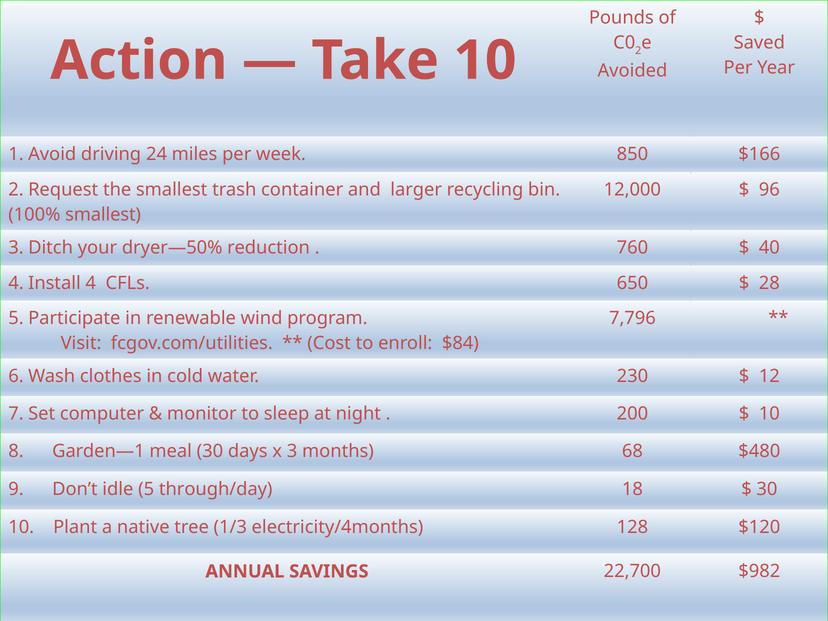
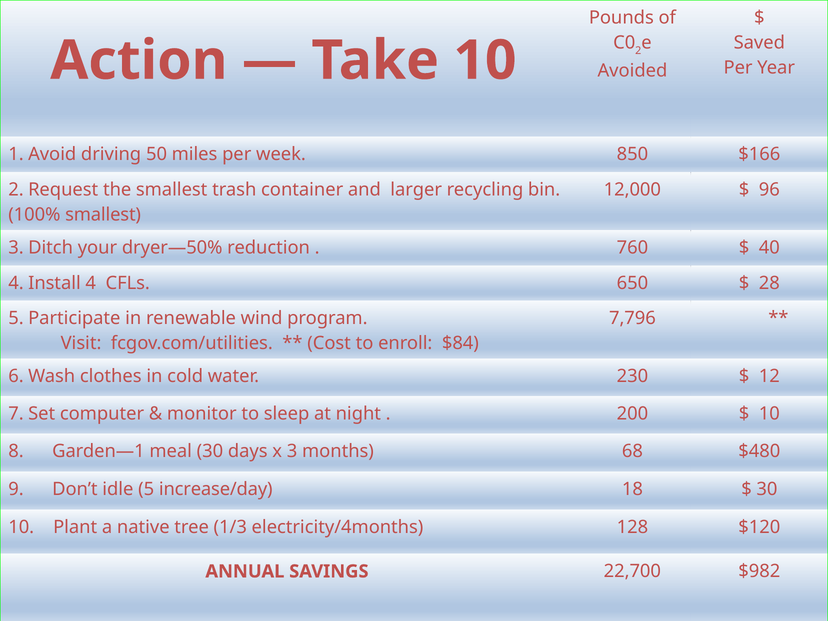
24: 24 -> 50
through/day: through/day -> increase/day
